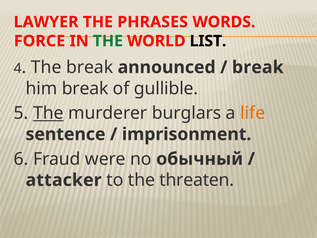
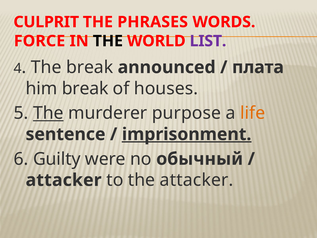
LAWYER: LAWYER -> CULPRIT
THE at (108, 41) colour: green -> black
LIST colour: black -> purple
break at (258, 67): break -> плата
gullible: gullible -> houses
burglars: burglars -> purpose
imprisonment underline: none -> present
Fraud: Fraud -> Guilty
the threaten: threaten -> attacker
